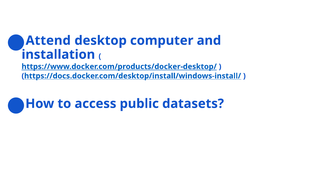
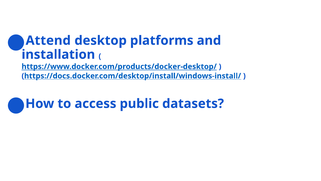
computer: computer -> platforms
